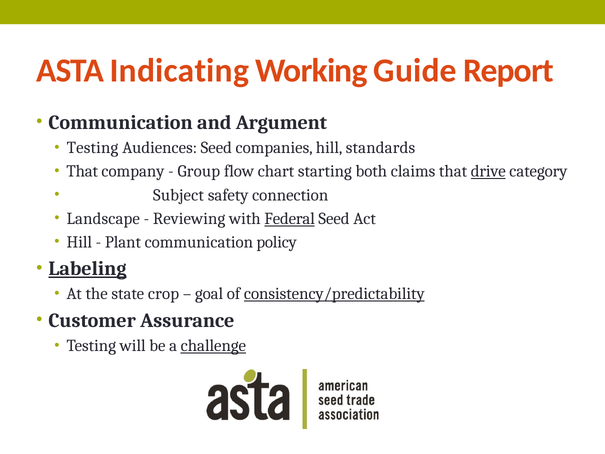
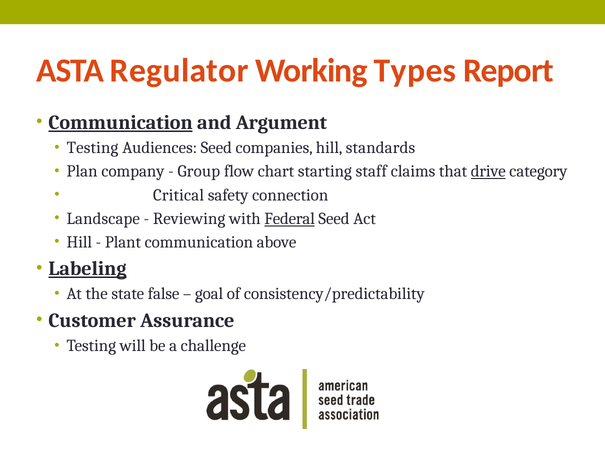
Indicating: Indicating -> Regulator
Guide: Guide -> Types
Communication at (121, 122) underline: none -> present
That at (82, 171): That -> Plan
both: both -> staff
Subject: Subject -> Critical
policy: policy -> above
crop: crop -> false
consistency/predictability underline: present -> none
challenge underline: present -> none
